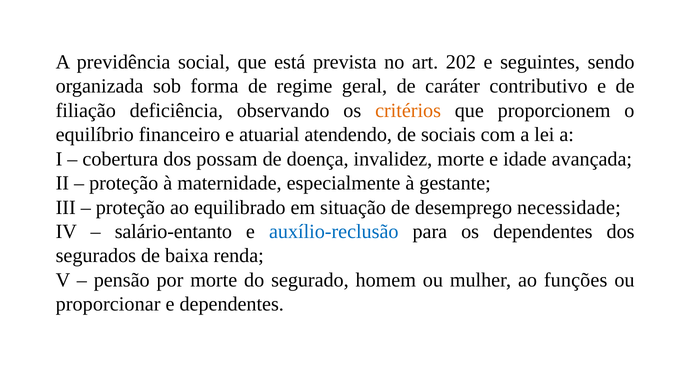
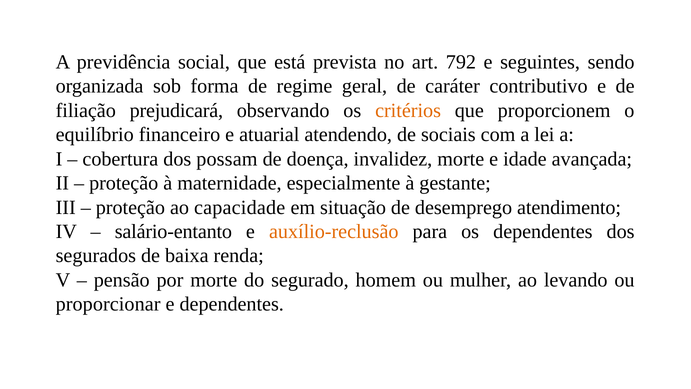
202: 202 -> 792
deficiência: deficiência -> prejudicará
equilibrado: equilibrado -> capacidade
necessidade: necessidade -> atendimento
auxílio-reclusão colour: blue -> orange
funções: funções -> levando
